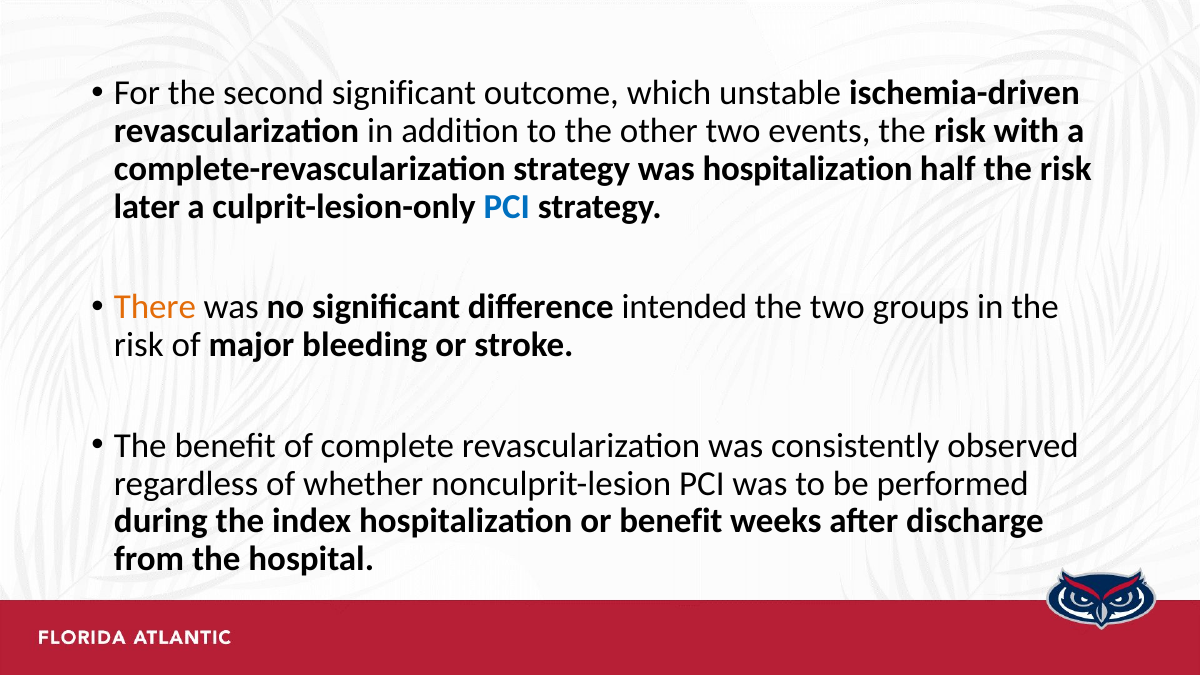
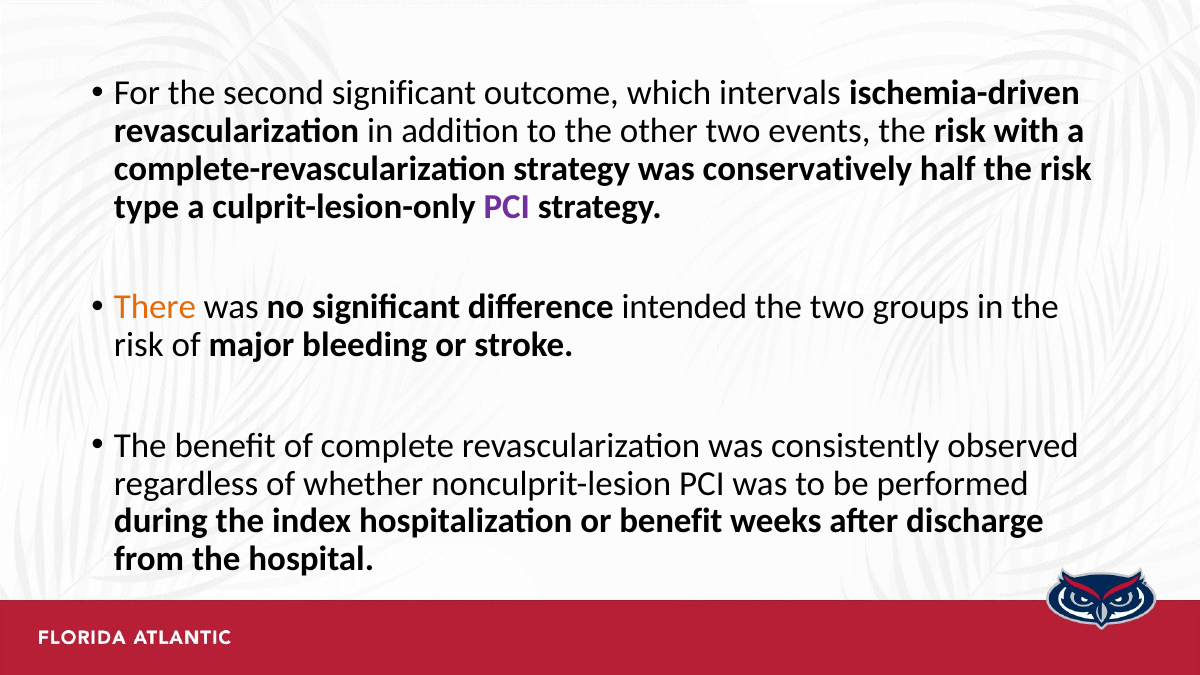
unstable: unstable -> intervals
was hospitalization: hospitalization -> conservatively
later: later -> type
PCI at (507, 207) colour: blue -> purple
